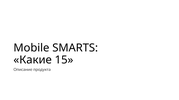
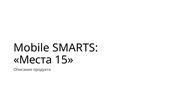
Какие: Какие -> Места
